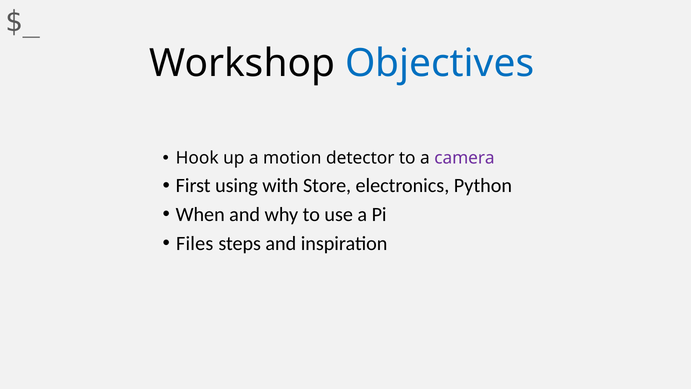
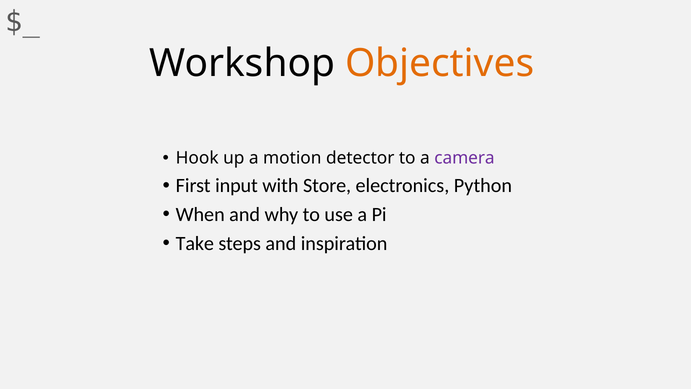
Objectives colour: blue -> orange
using: using -> input
Files: Files -> Take
